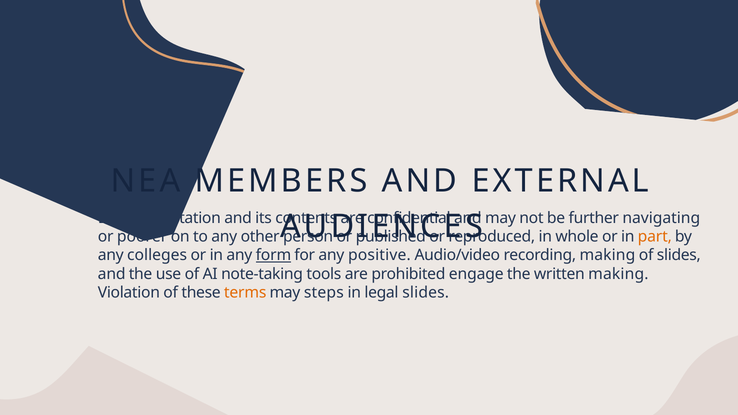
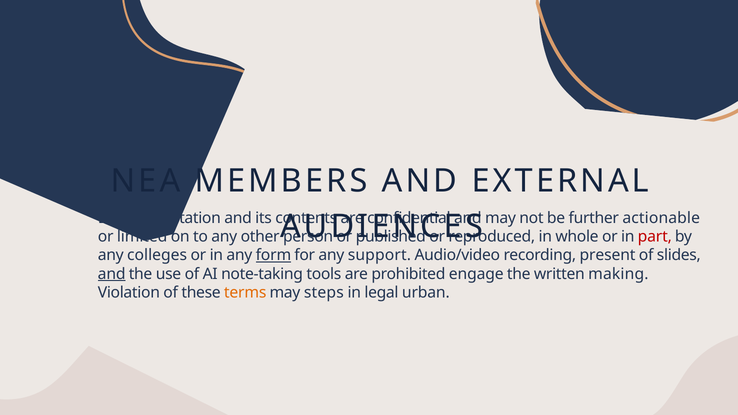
navigating: navigating -> actionable
poorer: poorer -> limited
part colour: orange -> red
positive: positive -> support
recording making: making -> present
and at (112, 274) underline: none -> present
legal slides: slides -> urban
